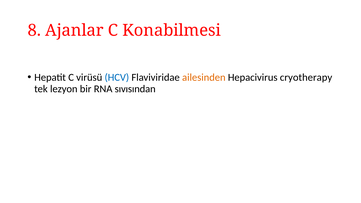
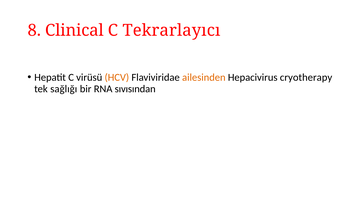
Ajanlar: Ajanlar -> Clinical
Konabilmesi: Konabilmesi -> Tekrarlayıcı
HCV colour: blue -> orange
lezyon: lezyon -> sağlığı
